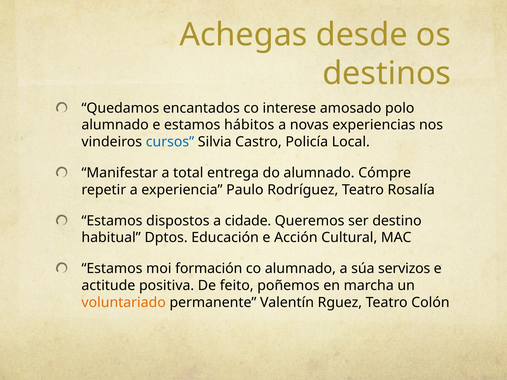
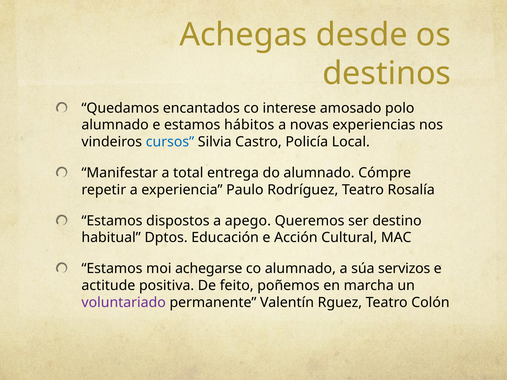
cidade: cidade -> apego
formación: formación -> achegarse
voluntariado colour: orange -> purple
